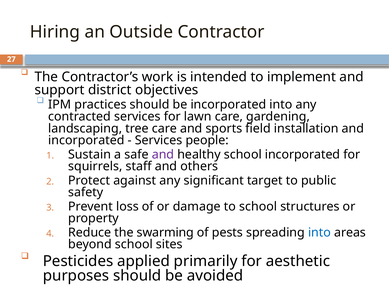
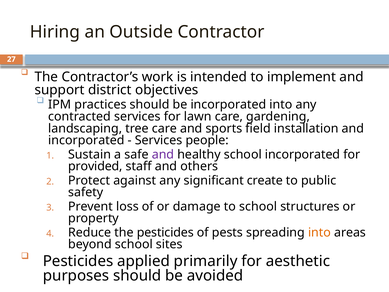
squirrels: squirrels -> provided
target: target -> create
the swarming: swarming -> pesticides
into at (319, 232) colour: blue -> orange
